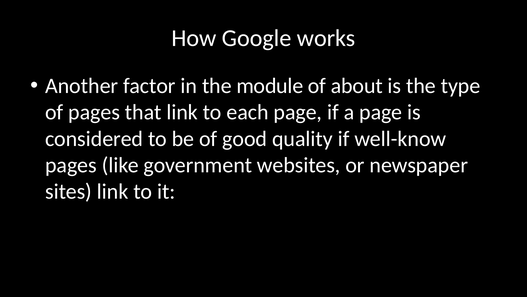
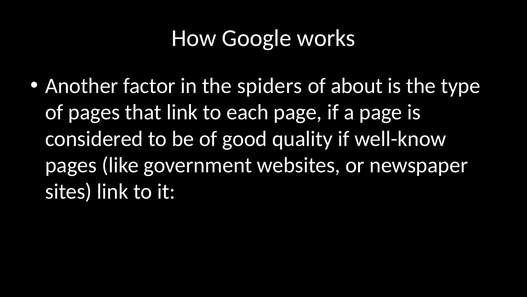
module: module -> spiders
